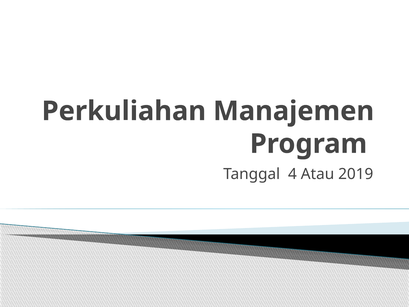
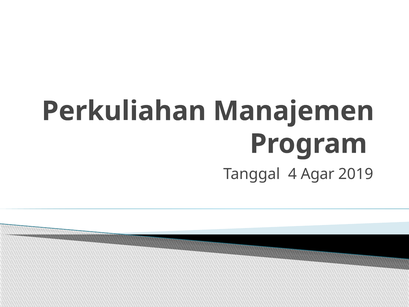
Atau: Atau -> Agar
